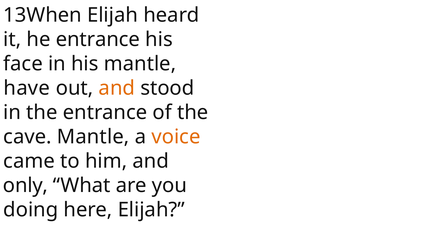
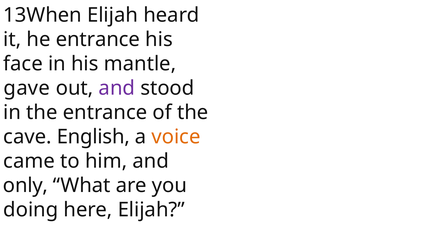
have: have -> gave
and at (117, 88) colour: orange -> purple
cave Mantle: Mantle -> English
